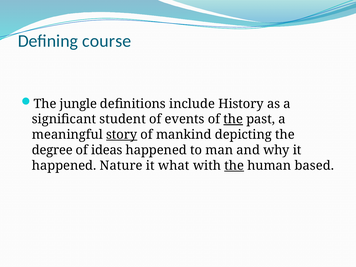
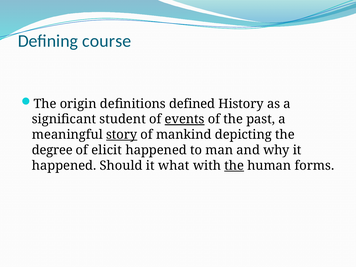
jungle: jungle -> origin
include: include -> defined
events underline: none -> present
the at (233, 119) underline: present -> none
ideas: ideas -> elicit
Nature: Nature -> Should
based: based -> forms
